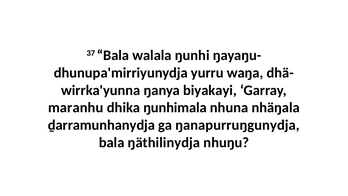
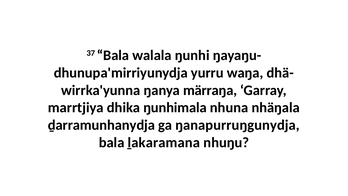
biyakayi: biyakayi -> märraŋa
maranhu: maranhu -> marrtjiya
ŋäthilinydja: ŋäthilinydja -> ḻakaramana
